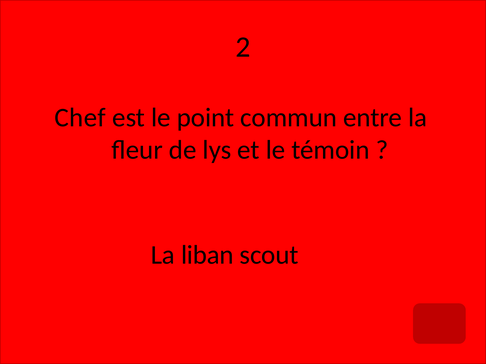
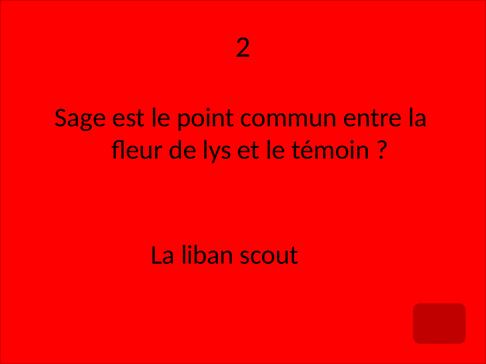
Chef: Chef -> Sage
